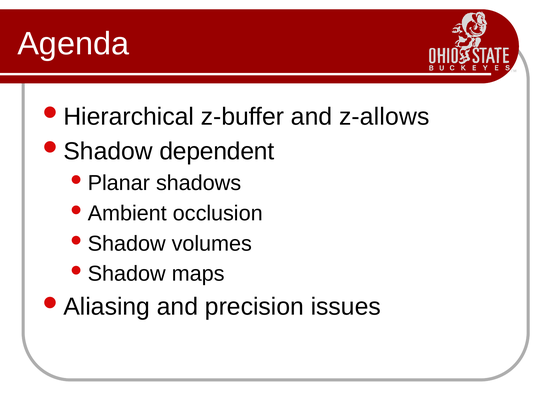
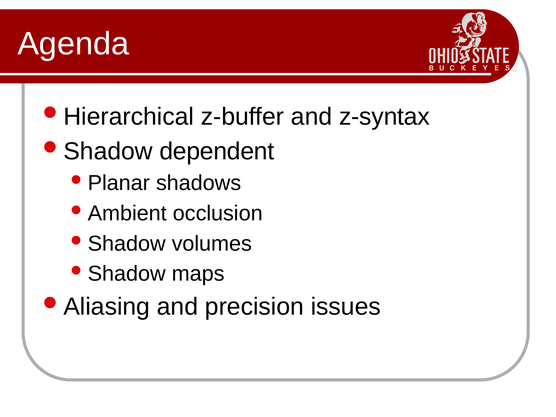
z-allows: z-allows -> z-syntax
